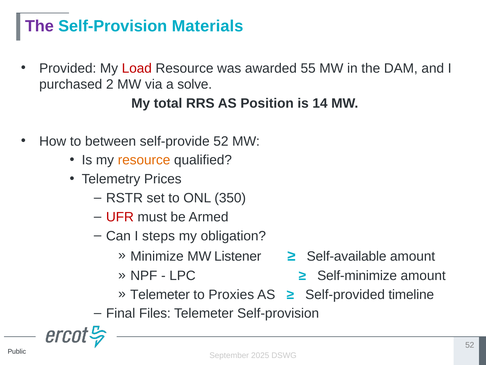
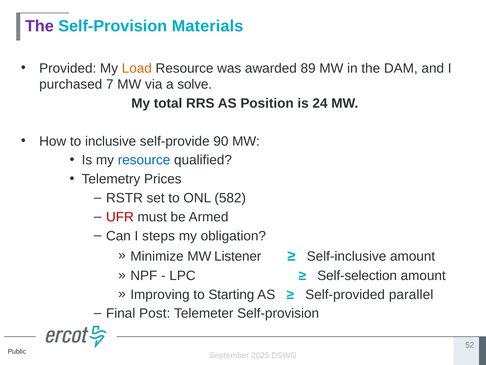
Load colour: red -> orange
55: 55 -> 89
2: 2 -> 7
14: 14 -> 24
between: between -> inclusive
self-provide 52: 52 -> 90
resource at (144, 160) colour: orange -> blue
350: 350 -> 582
Self-available: Self-available -> Self-inclusive
Self-minimize: Self-minimize -> Self-selection
Telemeter at (160, 294): Telemeter -> Improving
Proxies: Proxies -> Starting
timeline: timeline -> parallel
Files: Files -> Post
